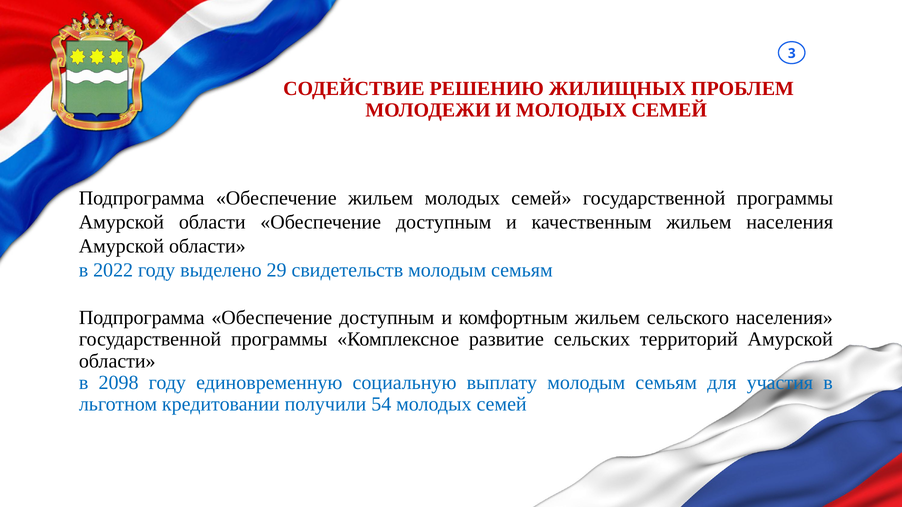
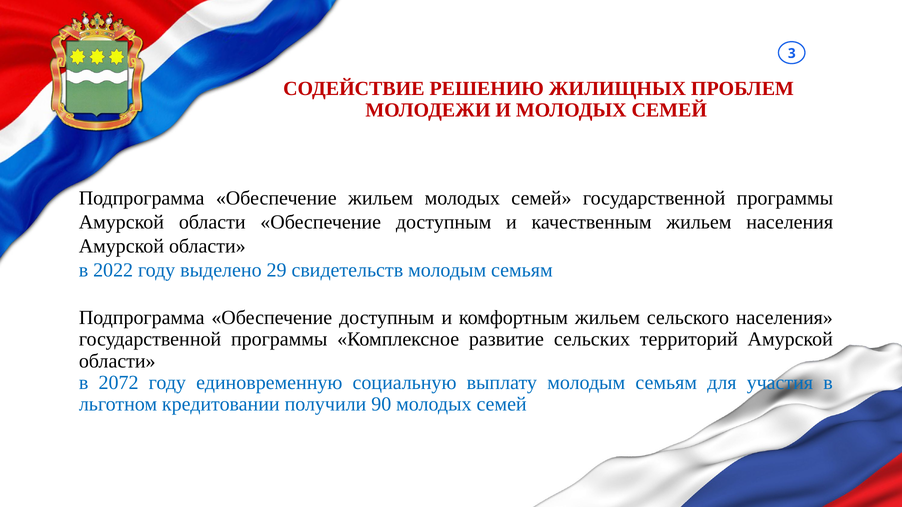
2098: 2098 -> 2072
54: 54 -> 90
